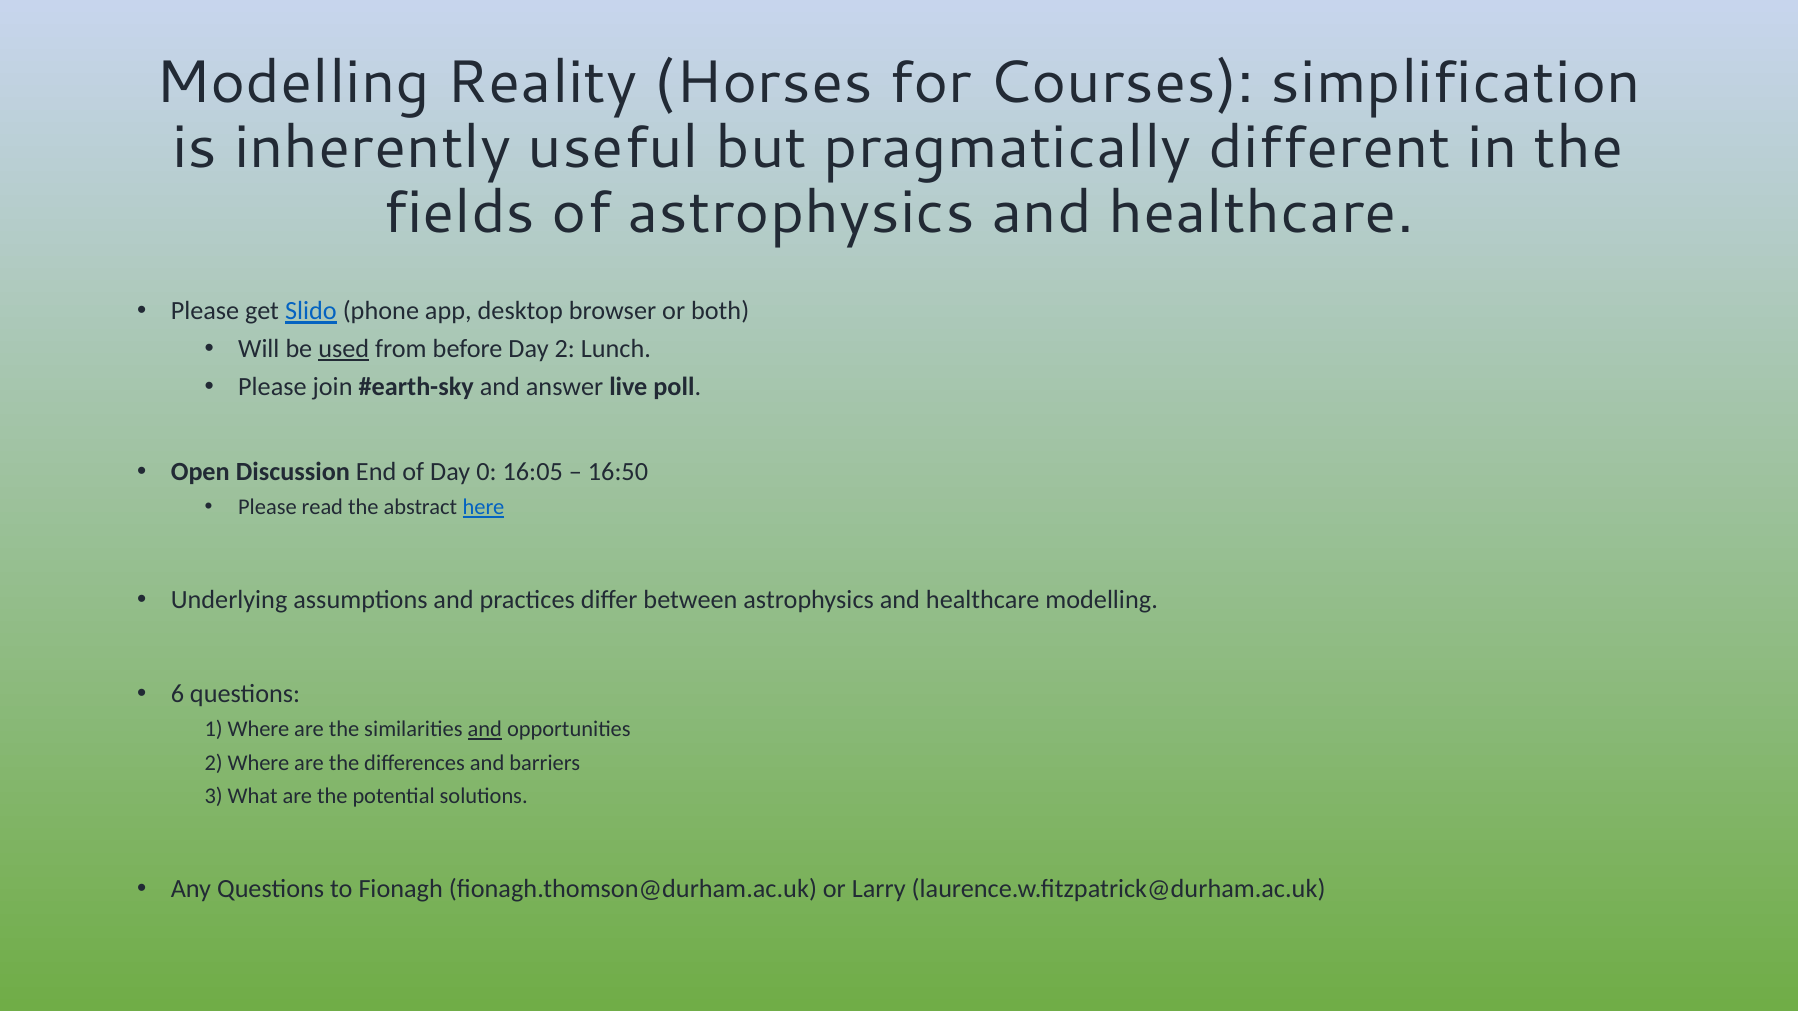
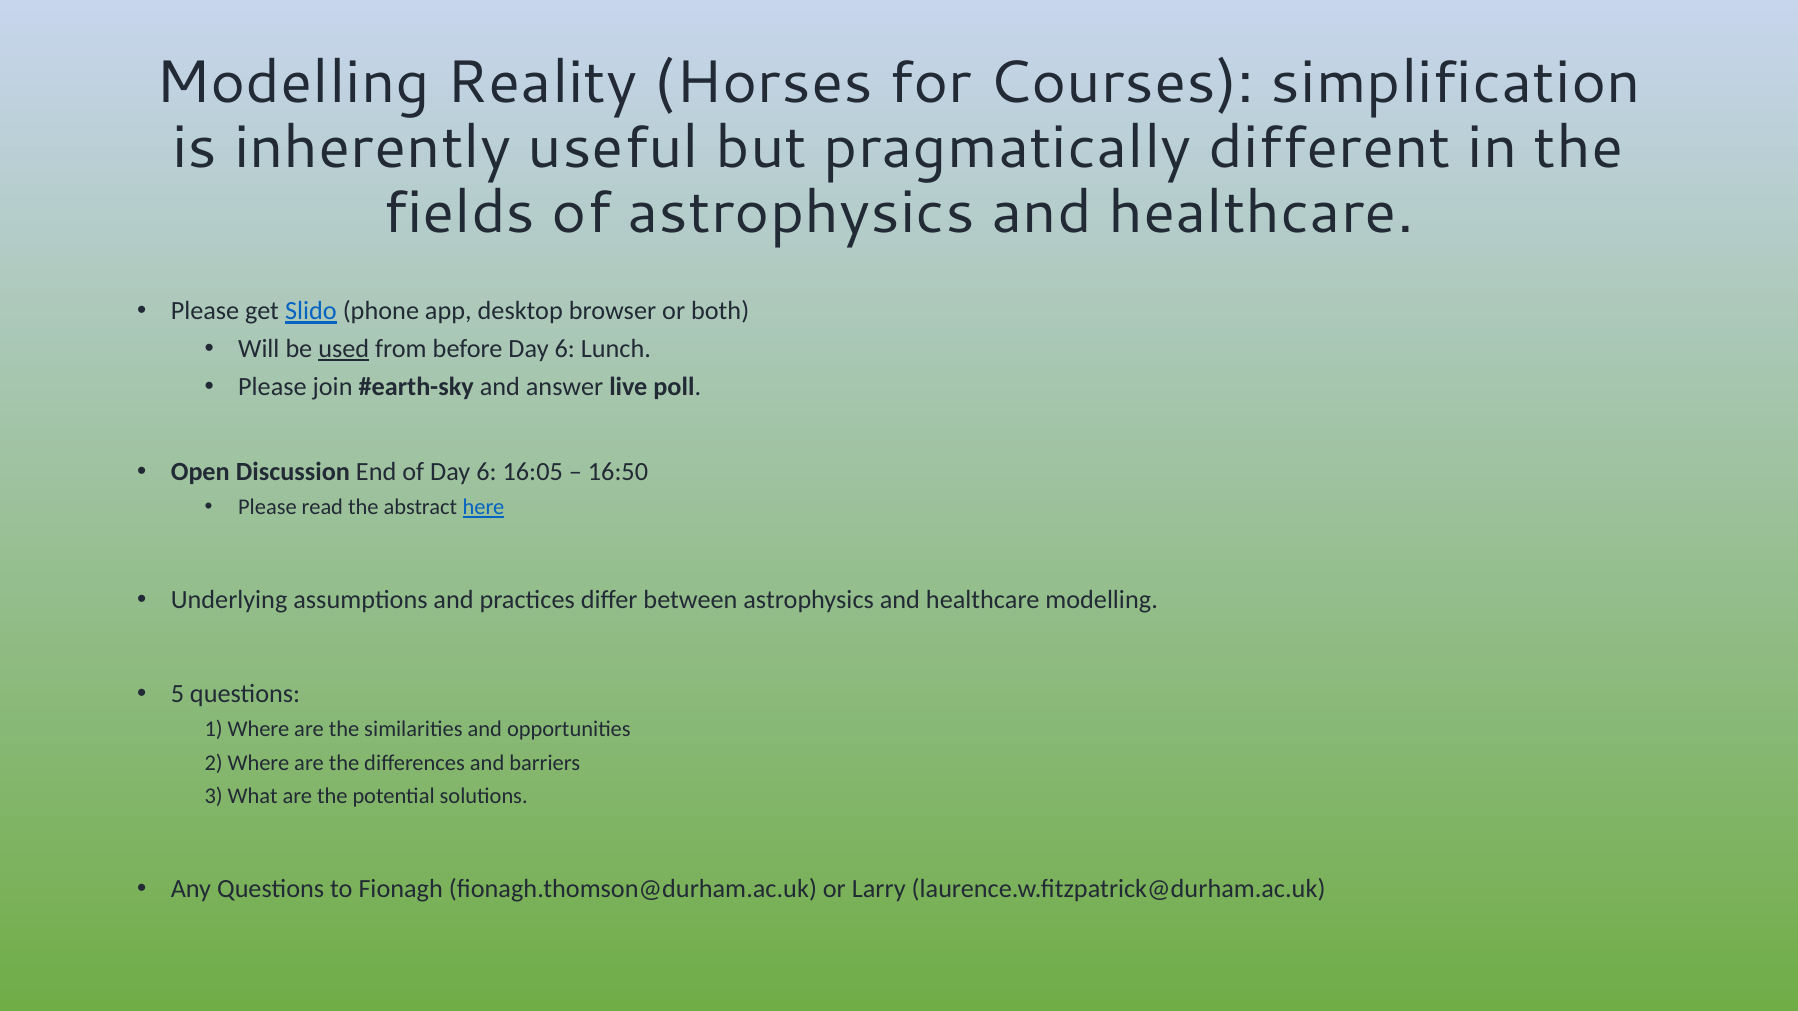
before Day 2: 2 -> 6
of Day 0: 0 -> 6
6: 6 -> 5
and at (485, 729) underline: present -> none
